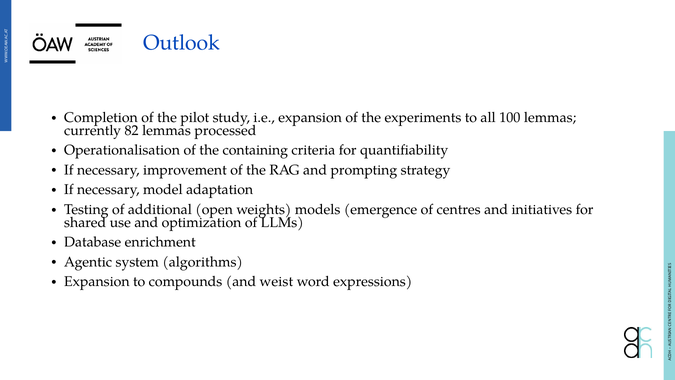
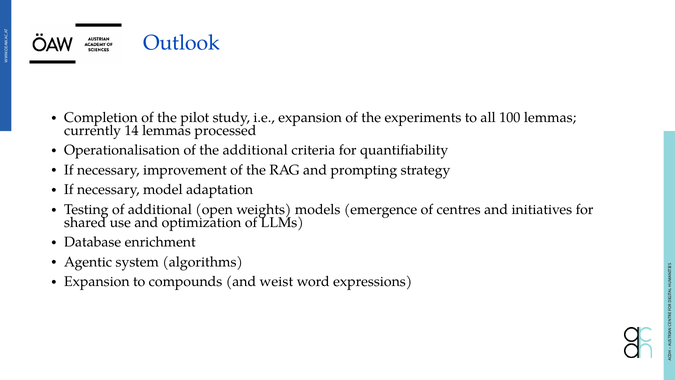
82: 82 -> 14
the containing: containing -> additional
